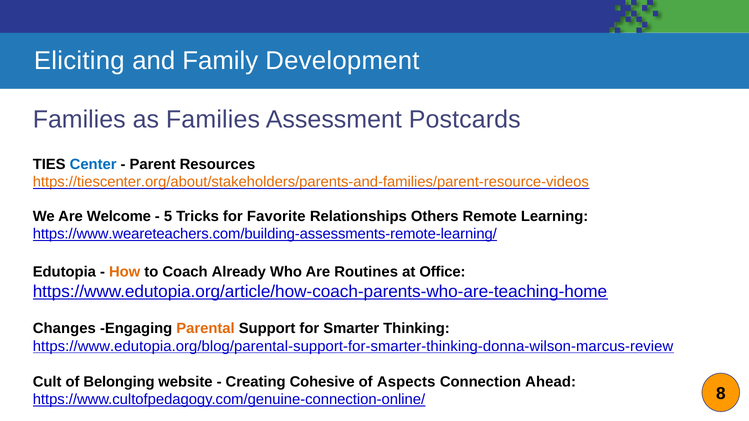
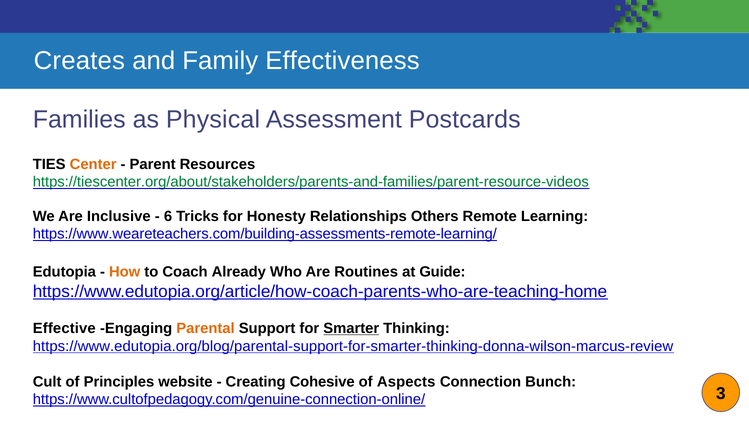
Eliciting: Eliciting -> Creates
Development: Development -> Effectiveness
as Families: Families -> Physical
Center colour: blue -> orange
https://tiescenter.org/about/stakeholders/parents-and-families/parent-resource-videos colour: orange -> green
Welcome: Welcome -> Inclusive
5: 5 -> 6
Favorite: Favorite -> Honesty
Office: Office -> Guide
Changes: Changes -> Effective
Smarter underline: none -> present
Belonging: Belonging -> Principles
Ahead: Ahead -> Bunch
8: 8 -> 3
